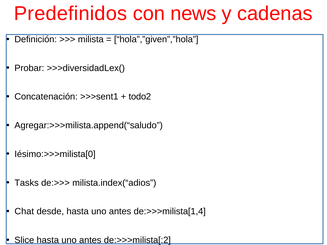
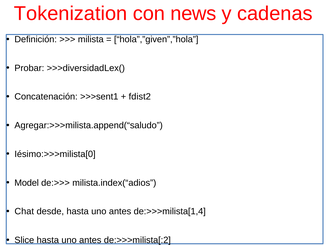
Predefinidos: Predefinidos -> Tokenization
todo2: todo2 -> fdist2
Tasks: Tasks -> Model
